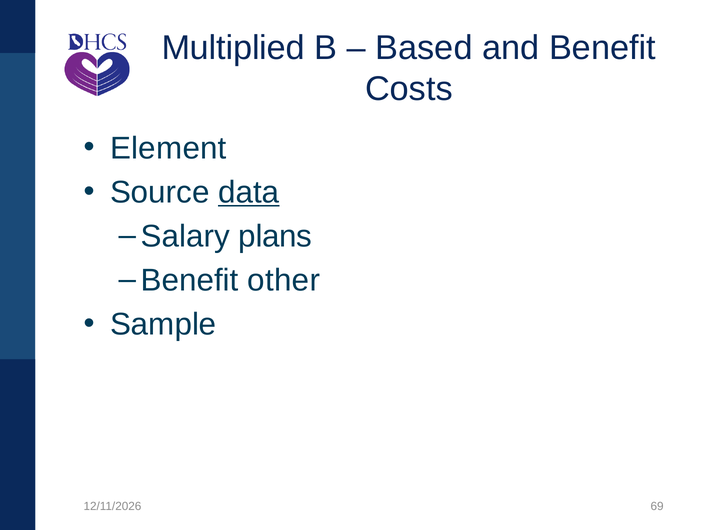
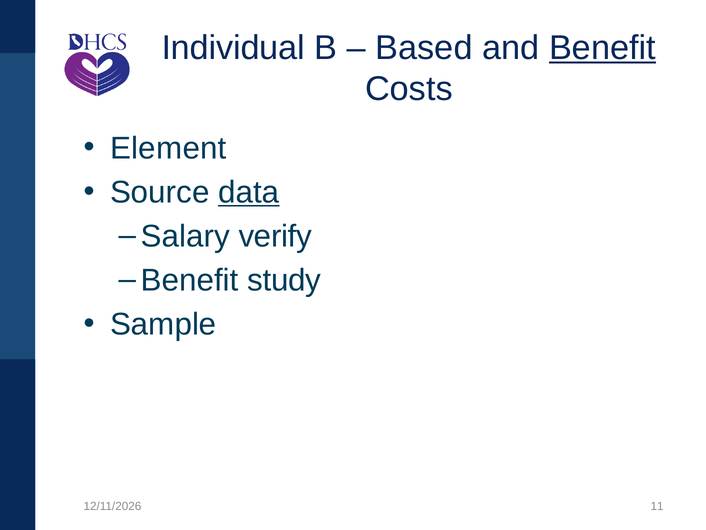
Multiplied: Multiplied -> Individual
Benefit at (602, 48) underline: none -> present
plans: plans -> verify
other: other -> study
69: 69 -> 11
